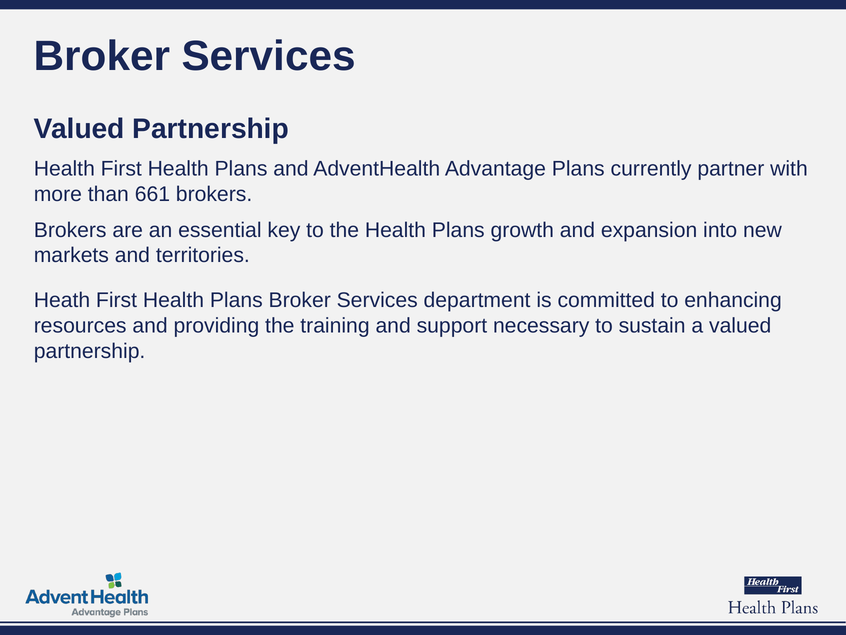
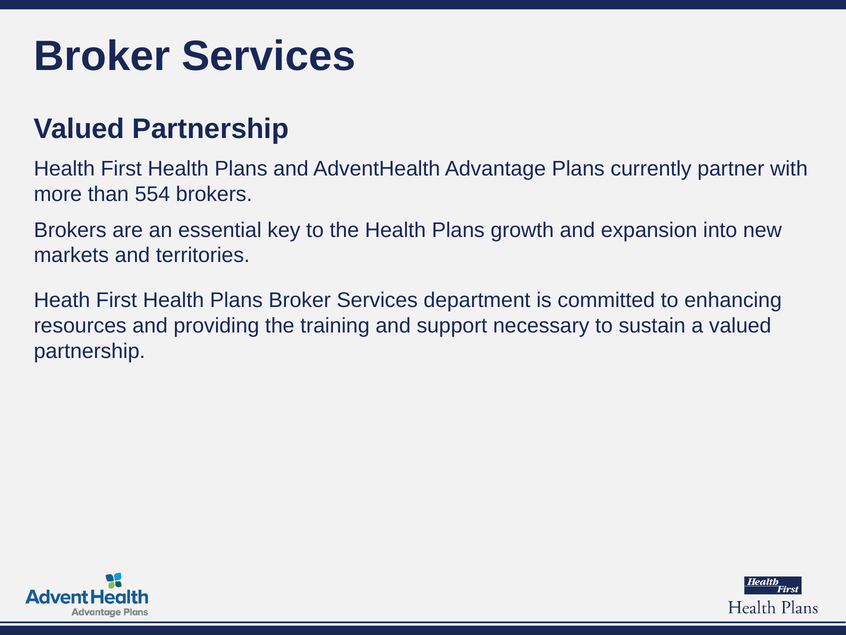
661: 661 -> 554
